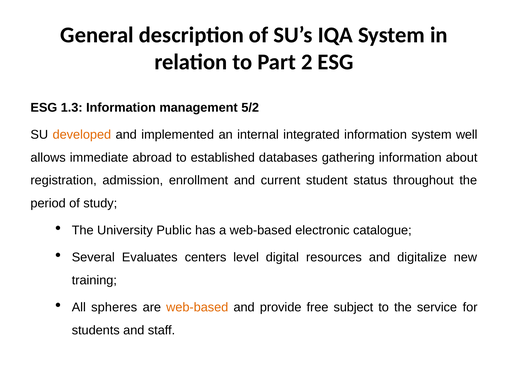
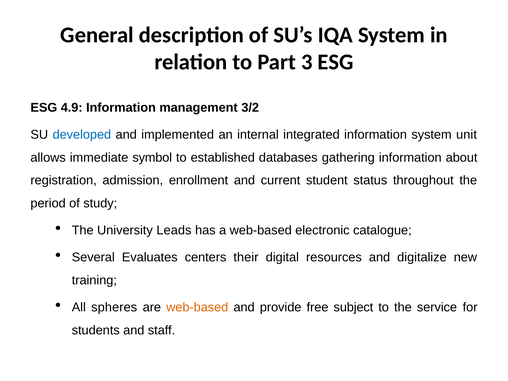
2: 2 -> 3
1.3: 1.3 -> 4.9
5/2: 5/2 -> 3/2
developed colour: orange -> blue
well: well -> unit
abroad: abroad -> symbol
Public: Public -> Leads
level: level -> their
